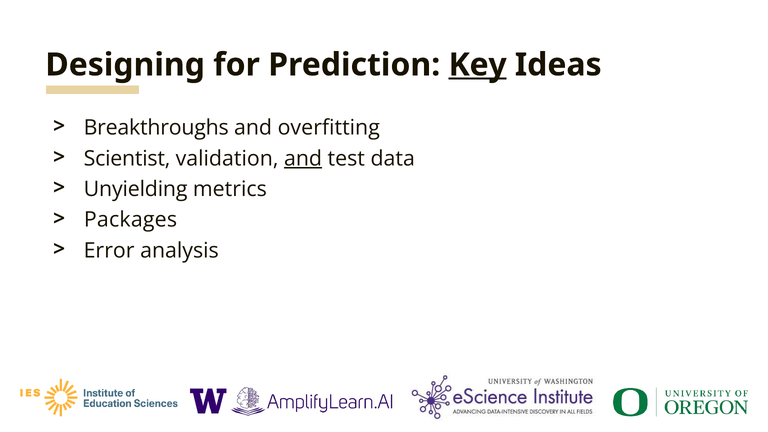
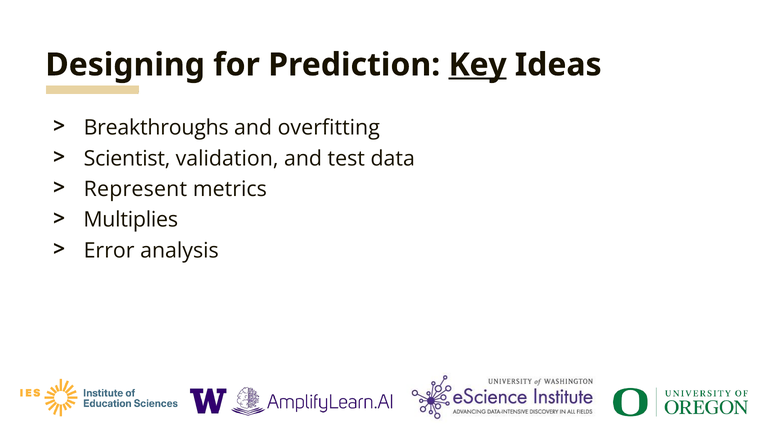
and at (303, 158) underline: present -> none
Unyielding: Unyielding -> Represent
Packages: Packages -> Multiplies
